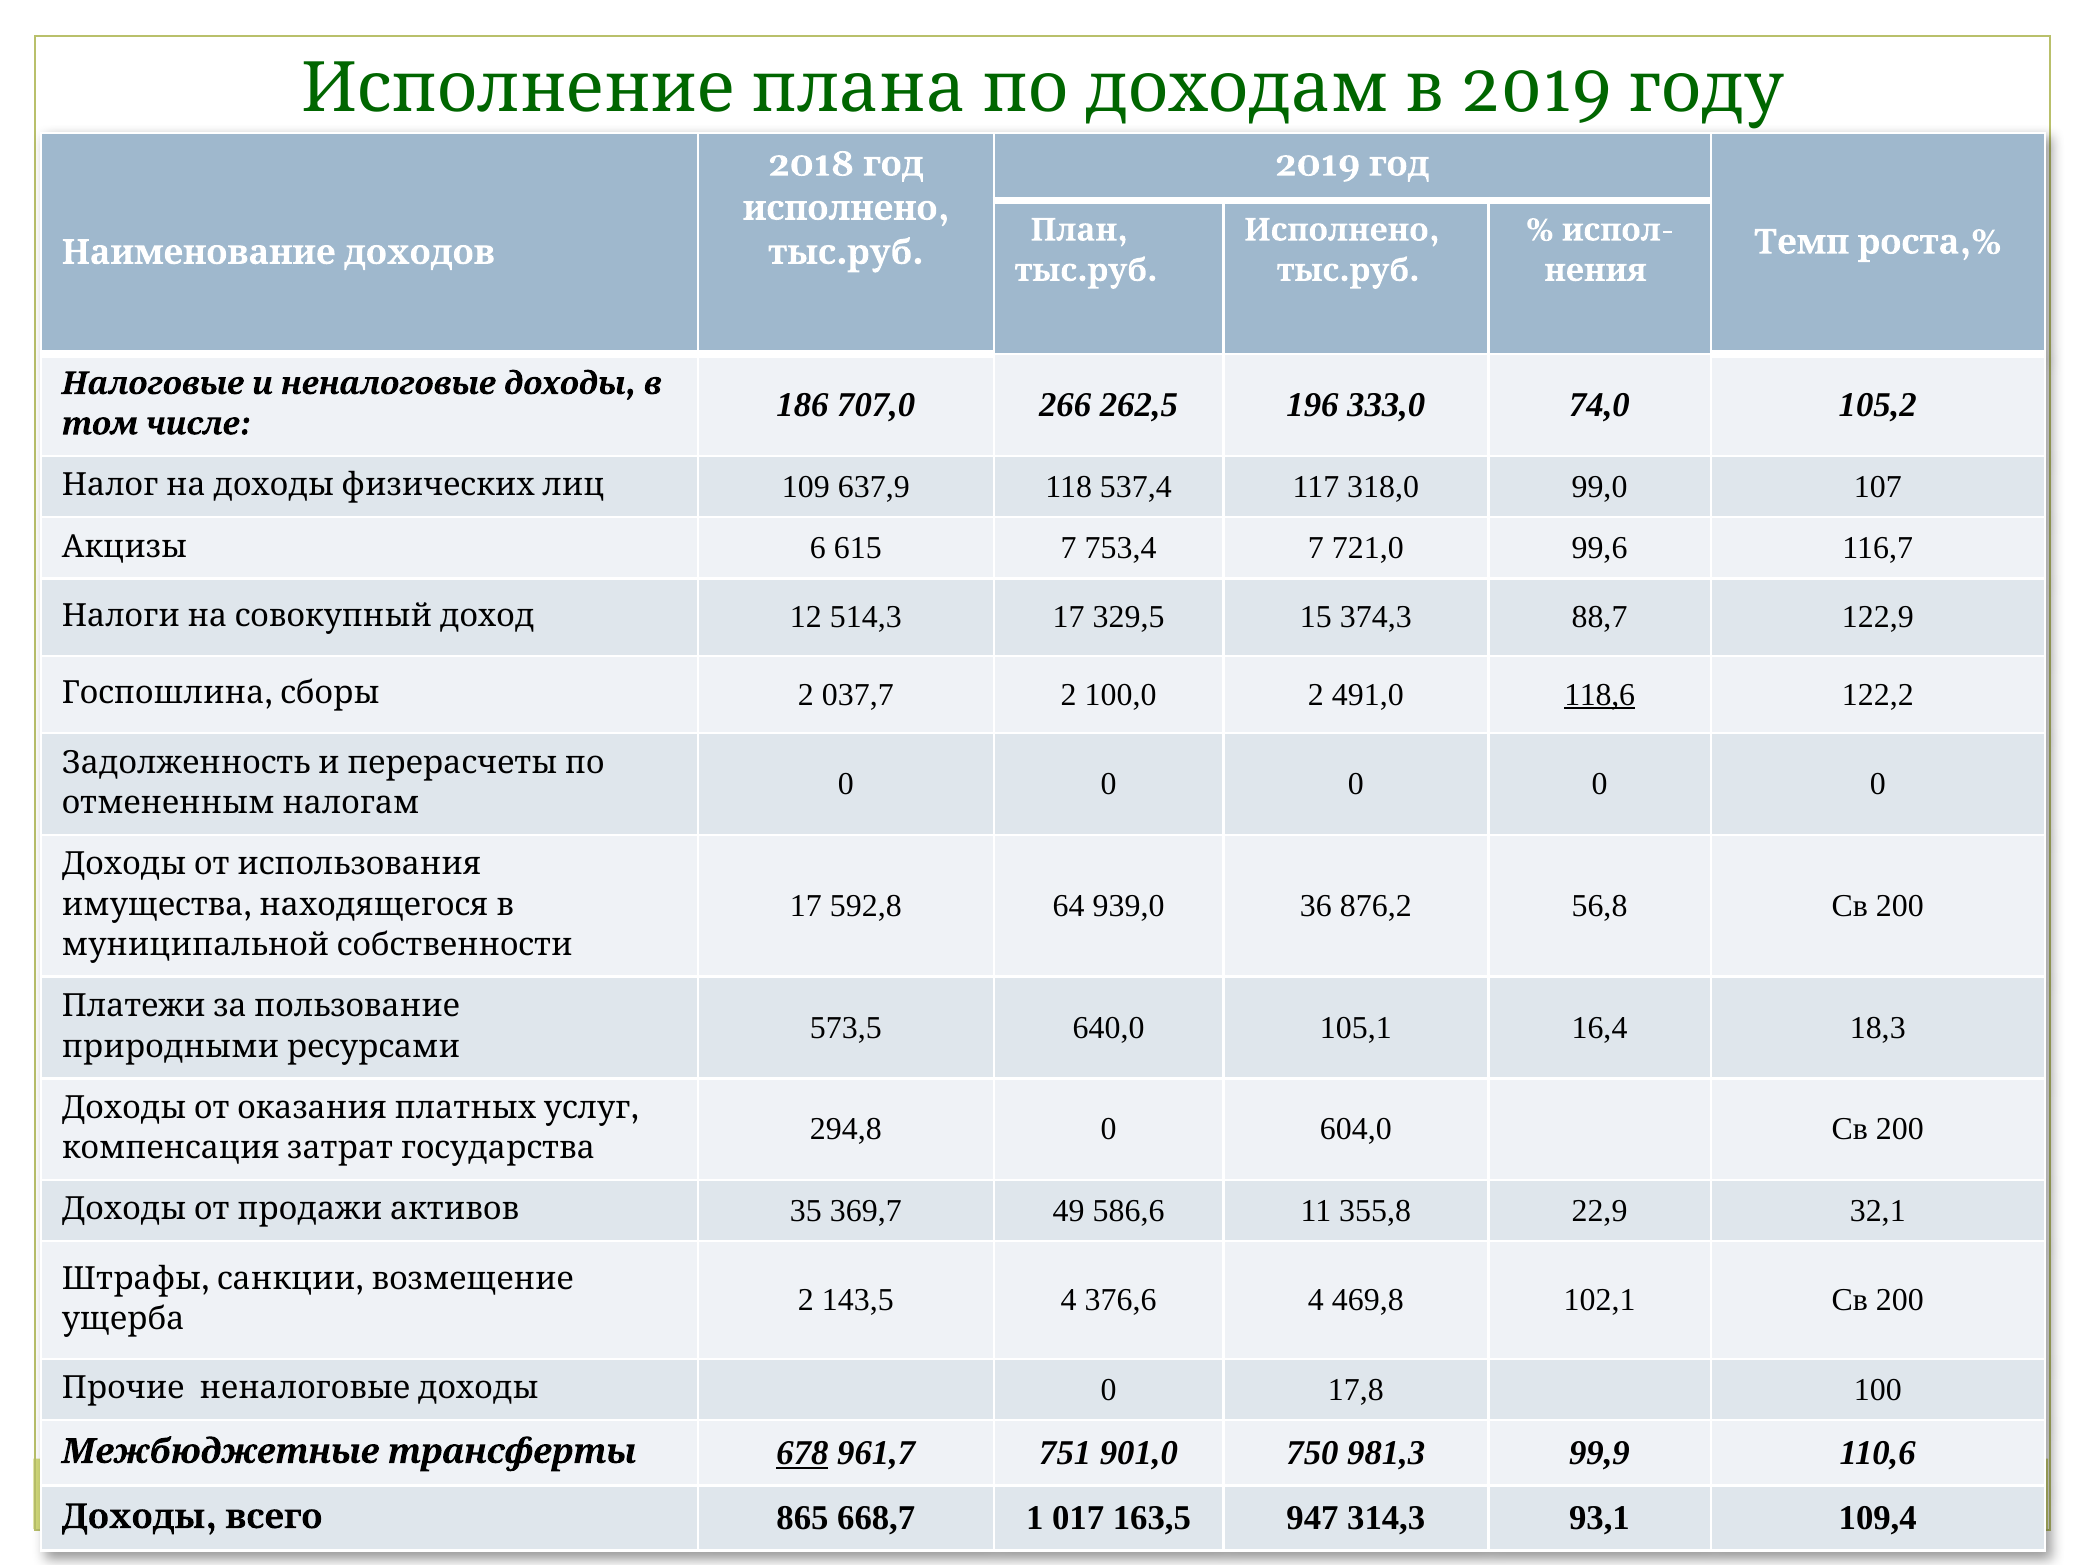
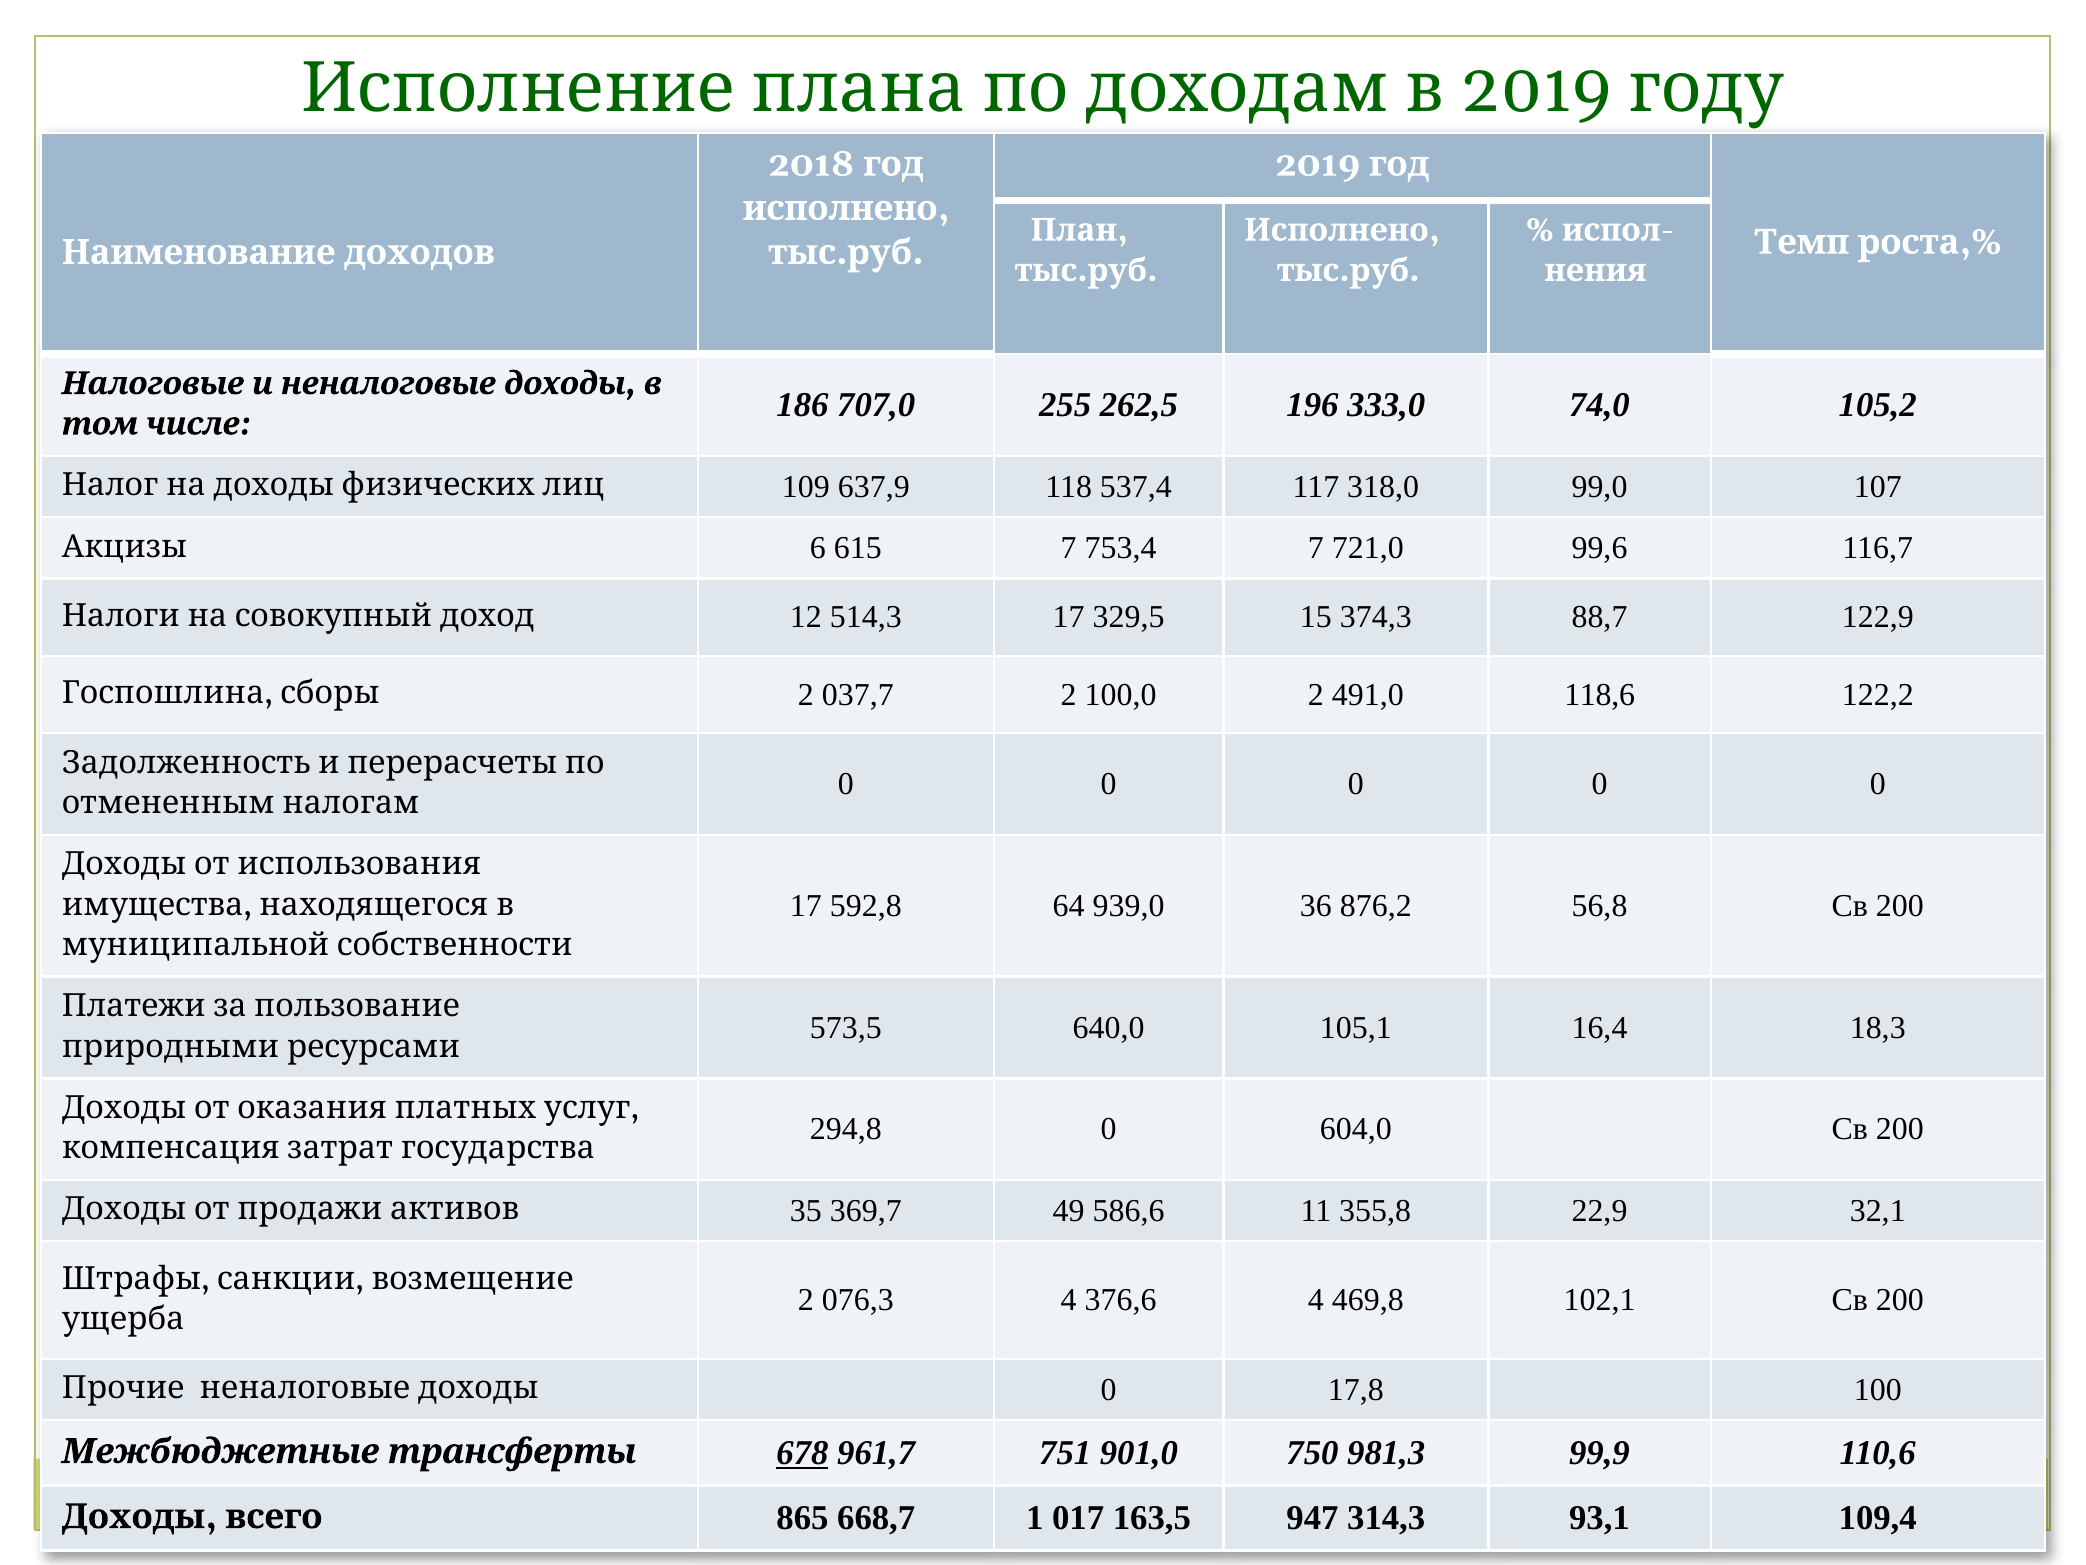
266: 266 -> 255
118,6 underline: present -> none
143,5: 143,5 -> 076,3
